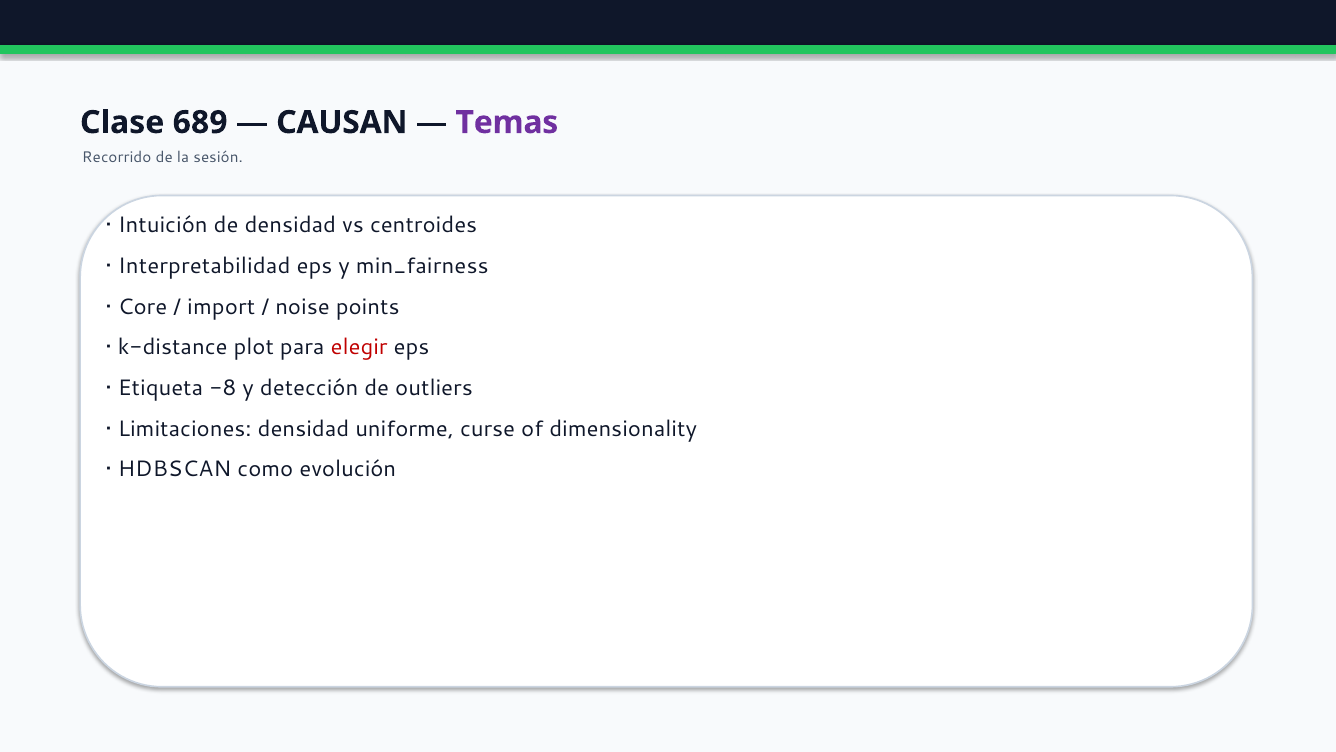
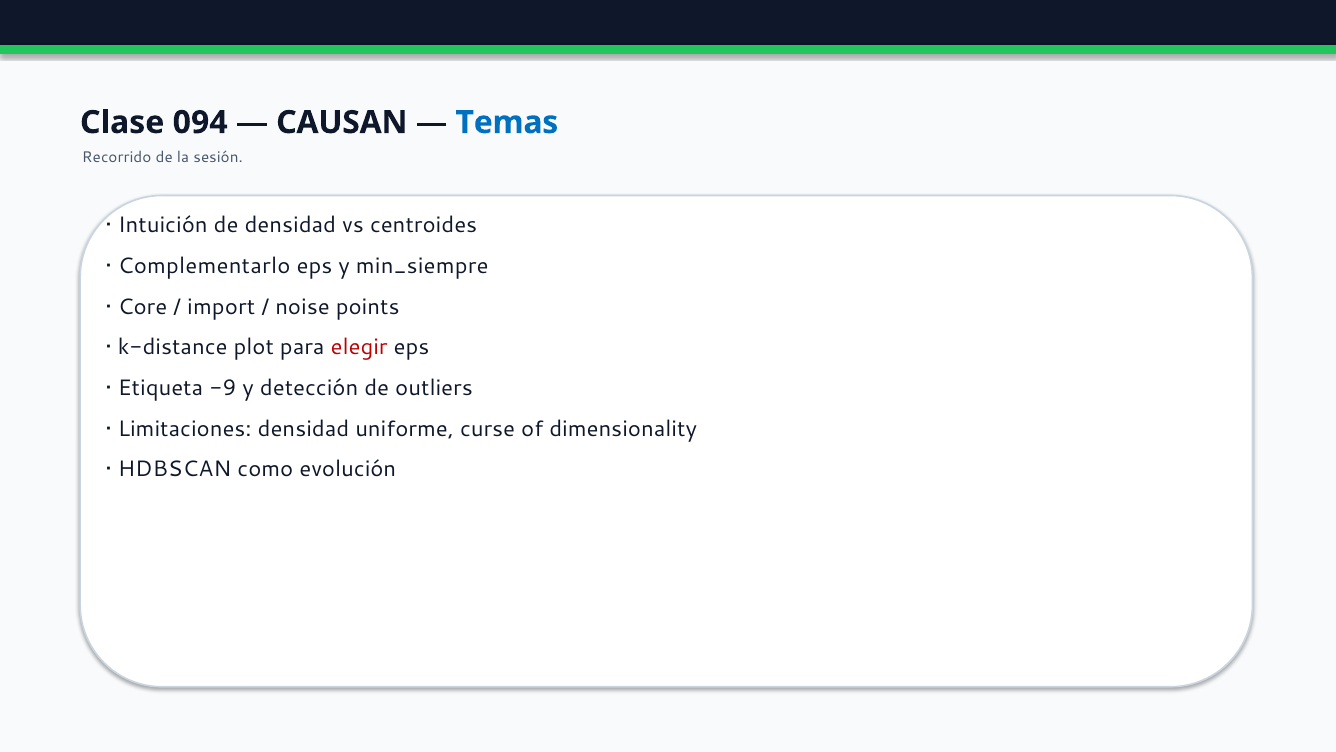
689: 689 -> 094
Temas colour: purple -> blue
Interpretabilidad: Interpretabilidad -> Complementarlo
min_fairness: min_fairness -> min_siempre
-8: -8 -> -9
